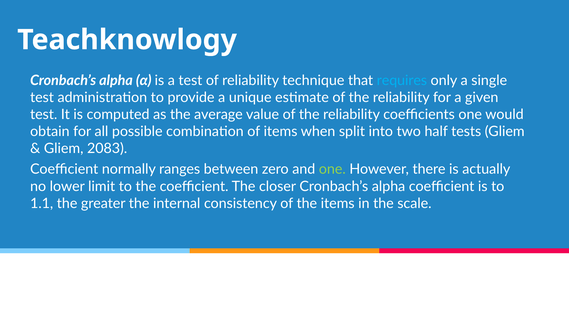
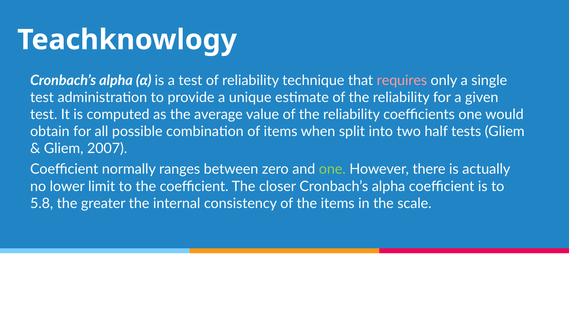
requires colour: light blue -> pink
2083: 2083 -> 2007
1.1: 1.1 -> 5.8
